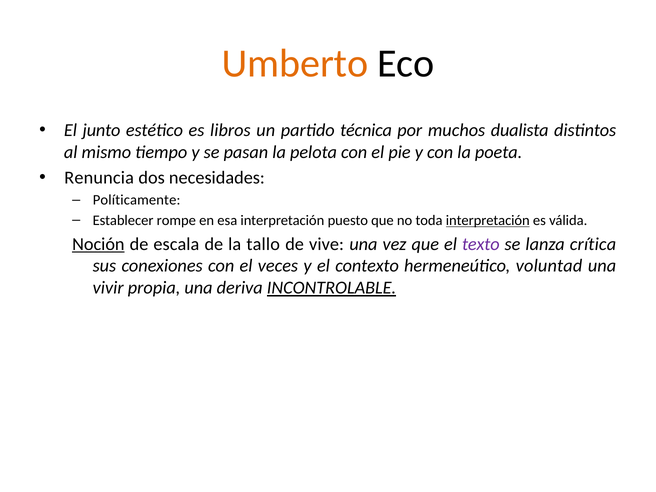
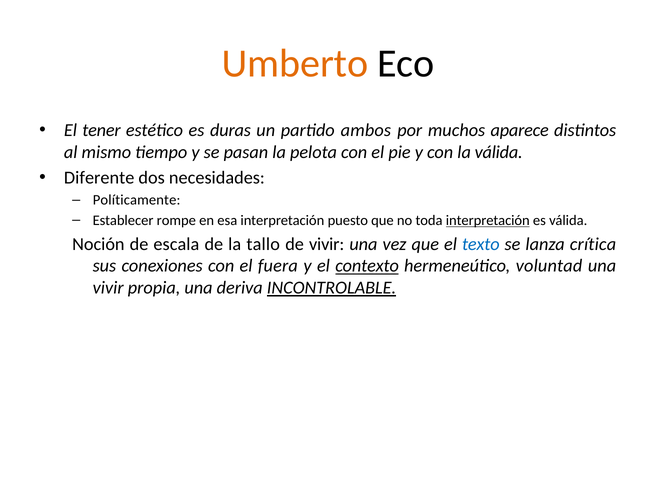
junto: junto -> tener
libros: libros -> duras
técnica: técnica -> ambos
dualista: dualista -> aparece
la poeta: poeta -> válida
Renuncia: Renuncia -> Diferente
Noción underline: present -> none
de vive: vive -> vivir
texto colour: purple -> blue
veces: veces -> fuera
contexto underline: none -> present
